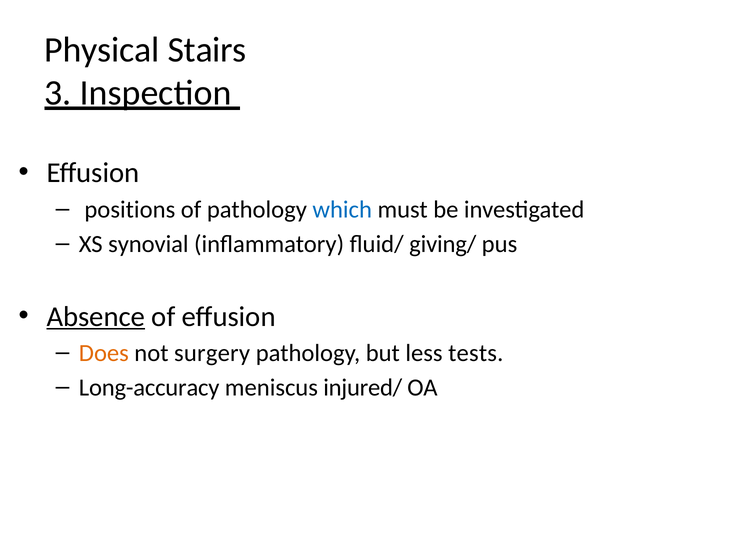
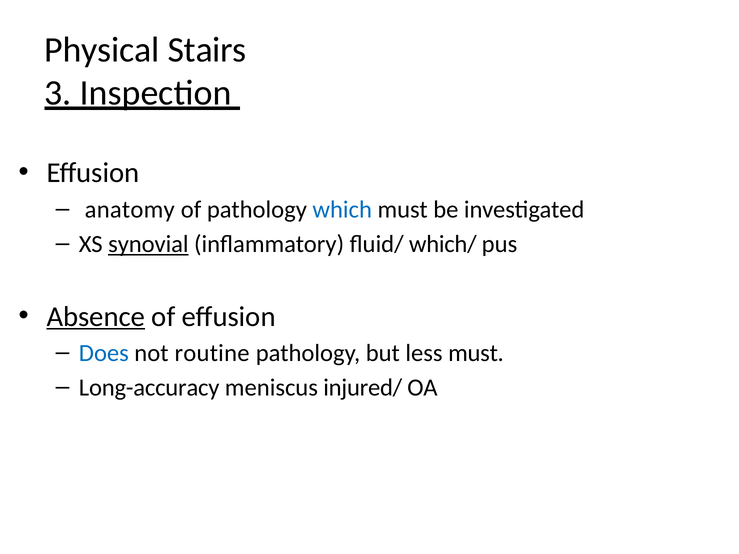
positions: positions -> anatomy
synovial underline: none -> present
giving/: giving/ -> which/
Does colour: orange -> blue
surgery: surgery -> routine
less tests: tests -> must
